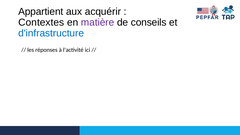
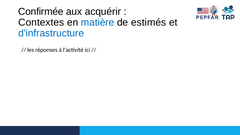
Appartient: Appartient -> Confirmée
matière colour: purple -> blue
conseils: conseils -> estimés
